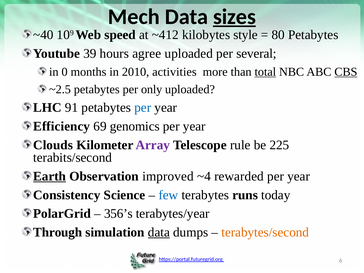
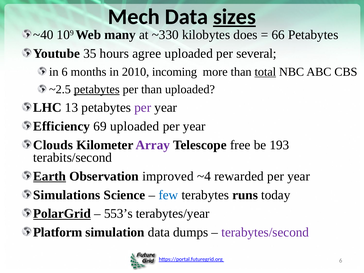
speed: speed -> many
~412: ~412 -> ~330
style: style -> does
80: 80 -> 66
39: 39 -> 35
in 0: 0 -> 6
activities: activities -> incoming
CBS underline: present -> none
petabytes at (97, 89) underline: none -> present
per only: only -> than
91: 91 -> 13
per at (143, 108) colour: blue -> purple
69 genomics: genomics -> uploaded
rule: rule -> free
225: 225 -> 193
Consistency: Consistency -> Simulations
PolarGrid underline: none -> present
356’s: 356’s -> 553’s
Through: Through -> Platform
data at (159, 232) underline: present -> none
terabytes/second colour: orange -> purple
